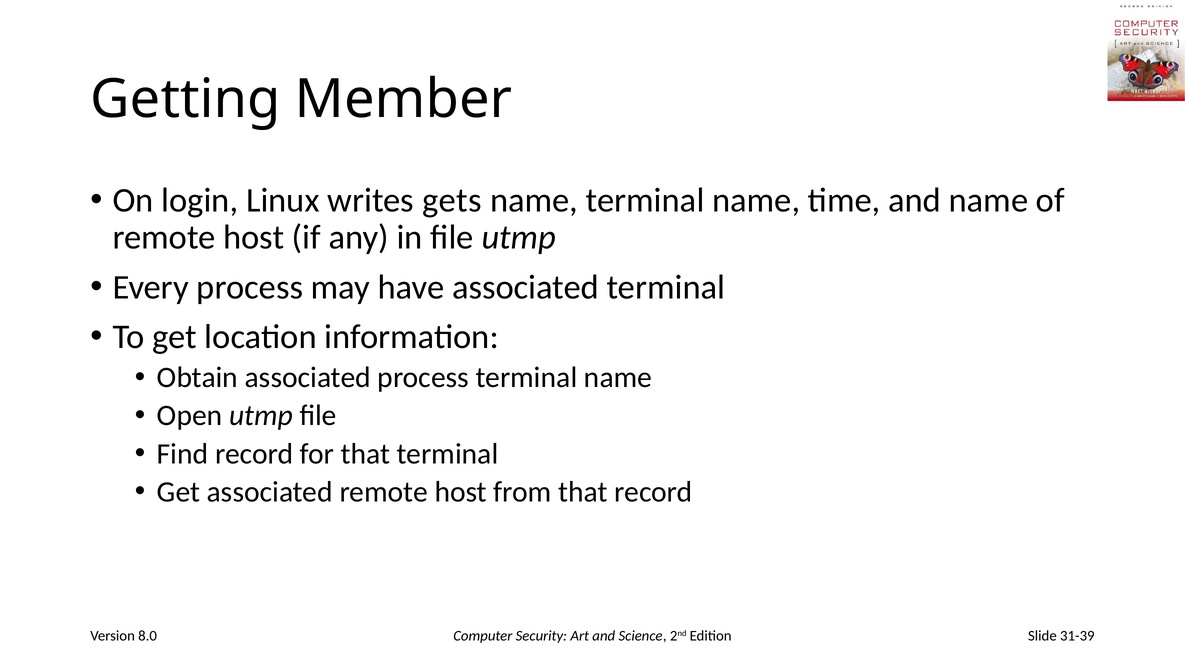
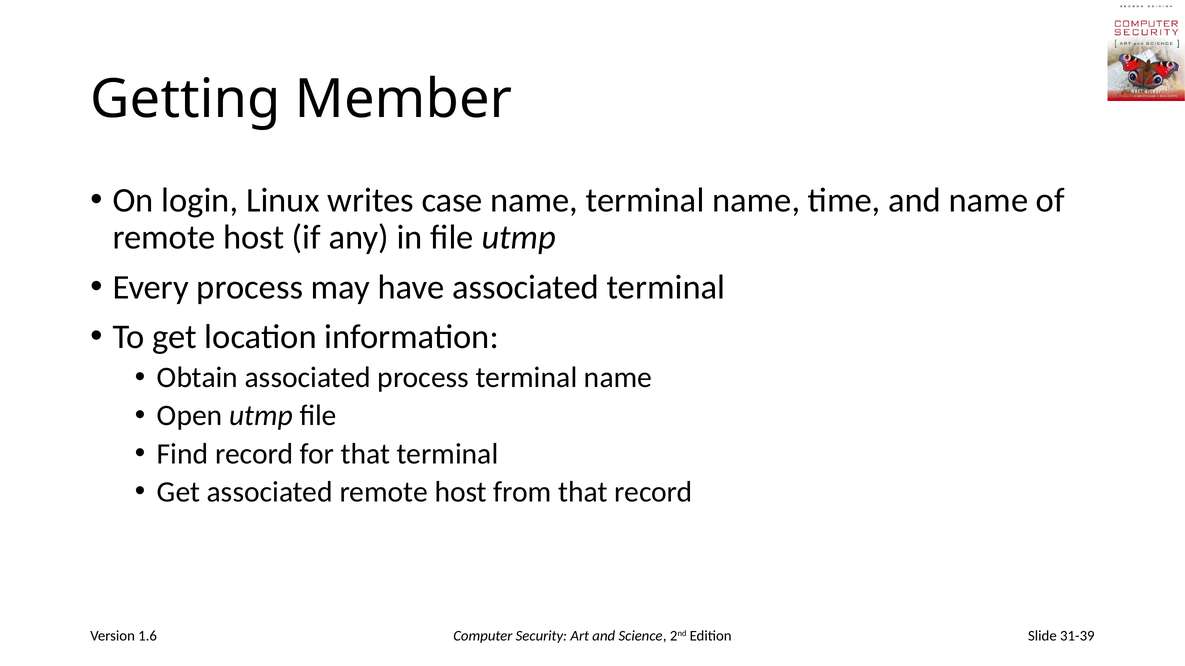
gets: gets -> case
8.0: 8.0 -> 1.6
